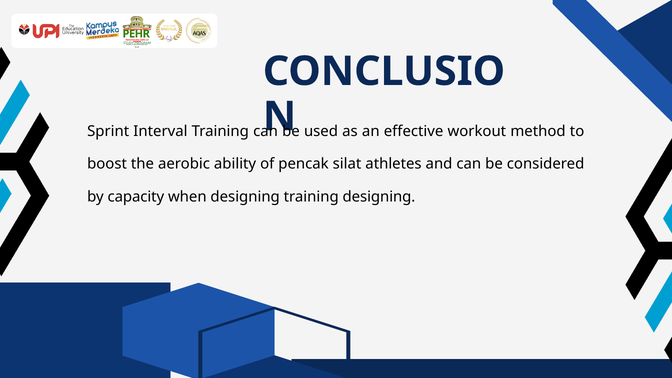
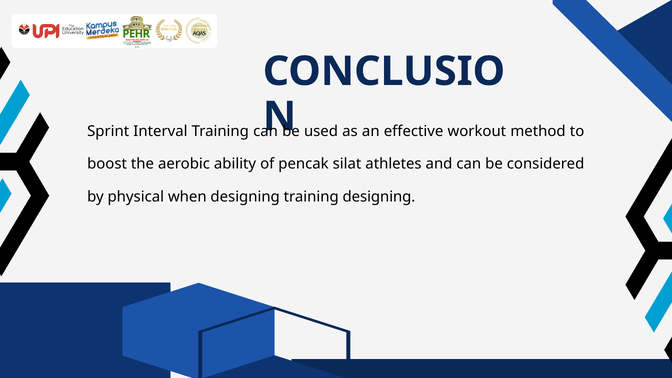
by capacity: capacity -> physical
